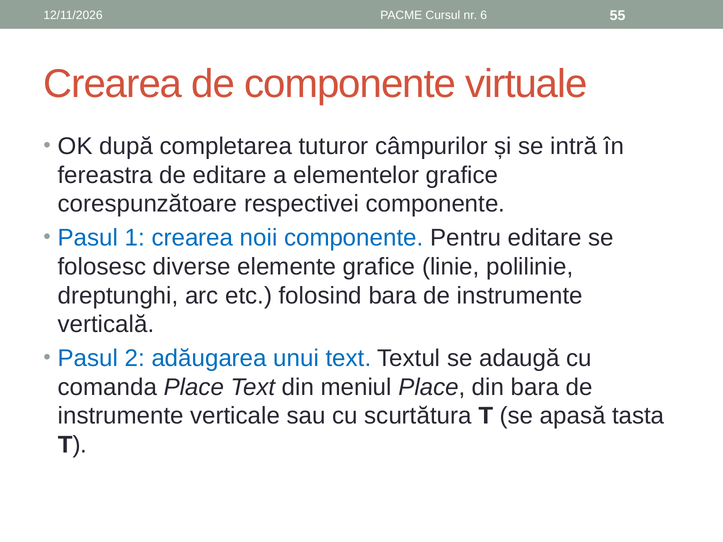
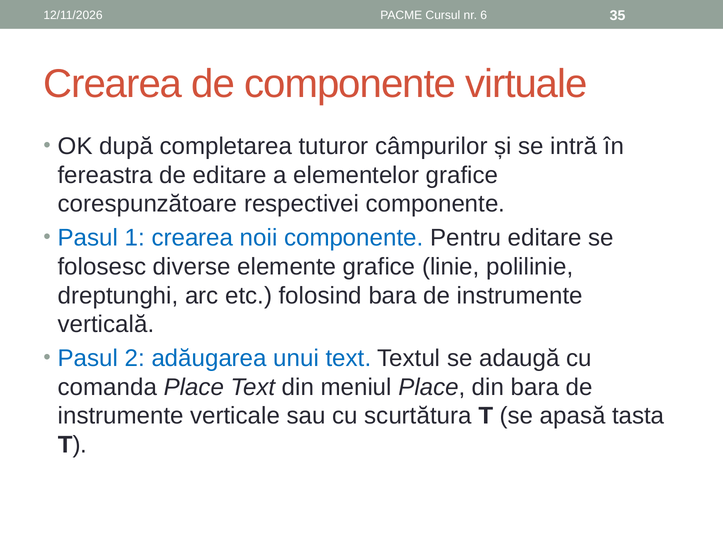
55: 55 -> 35
